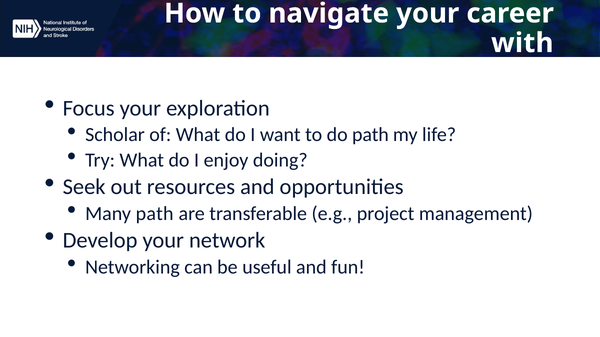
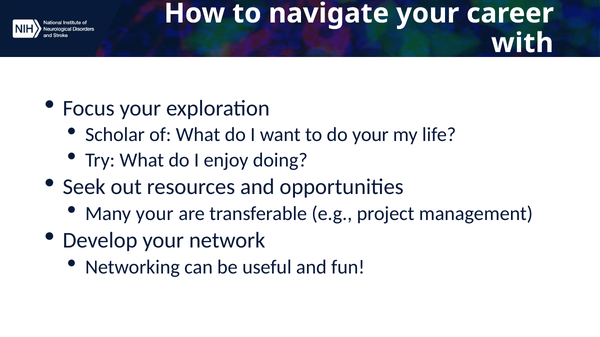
do path: path -> your
Many path: path -> your
